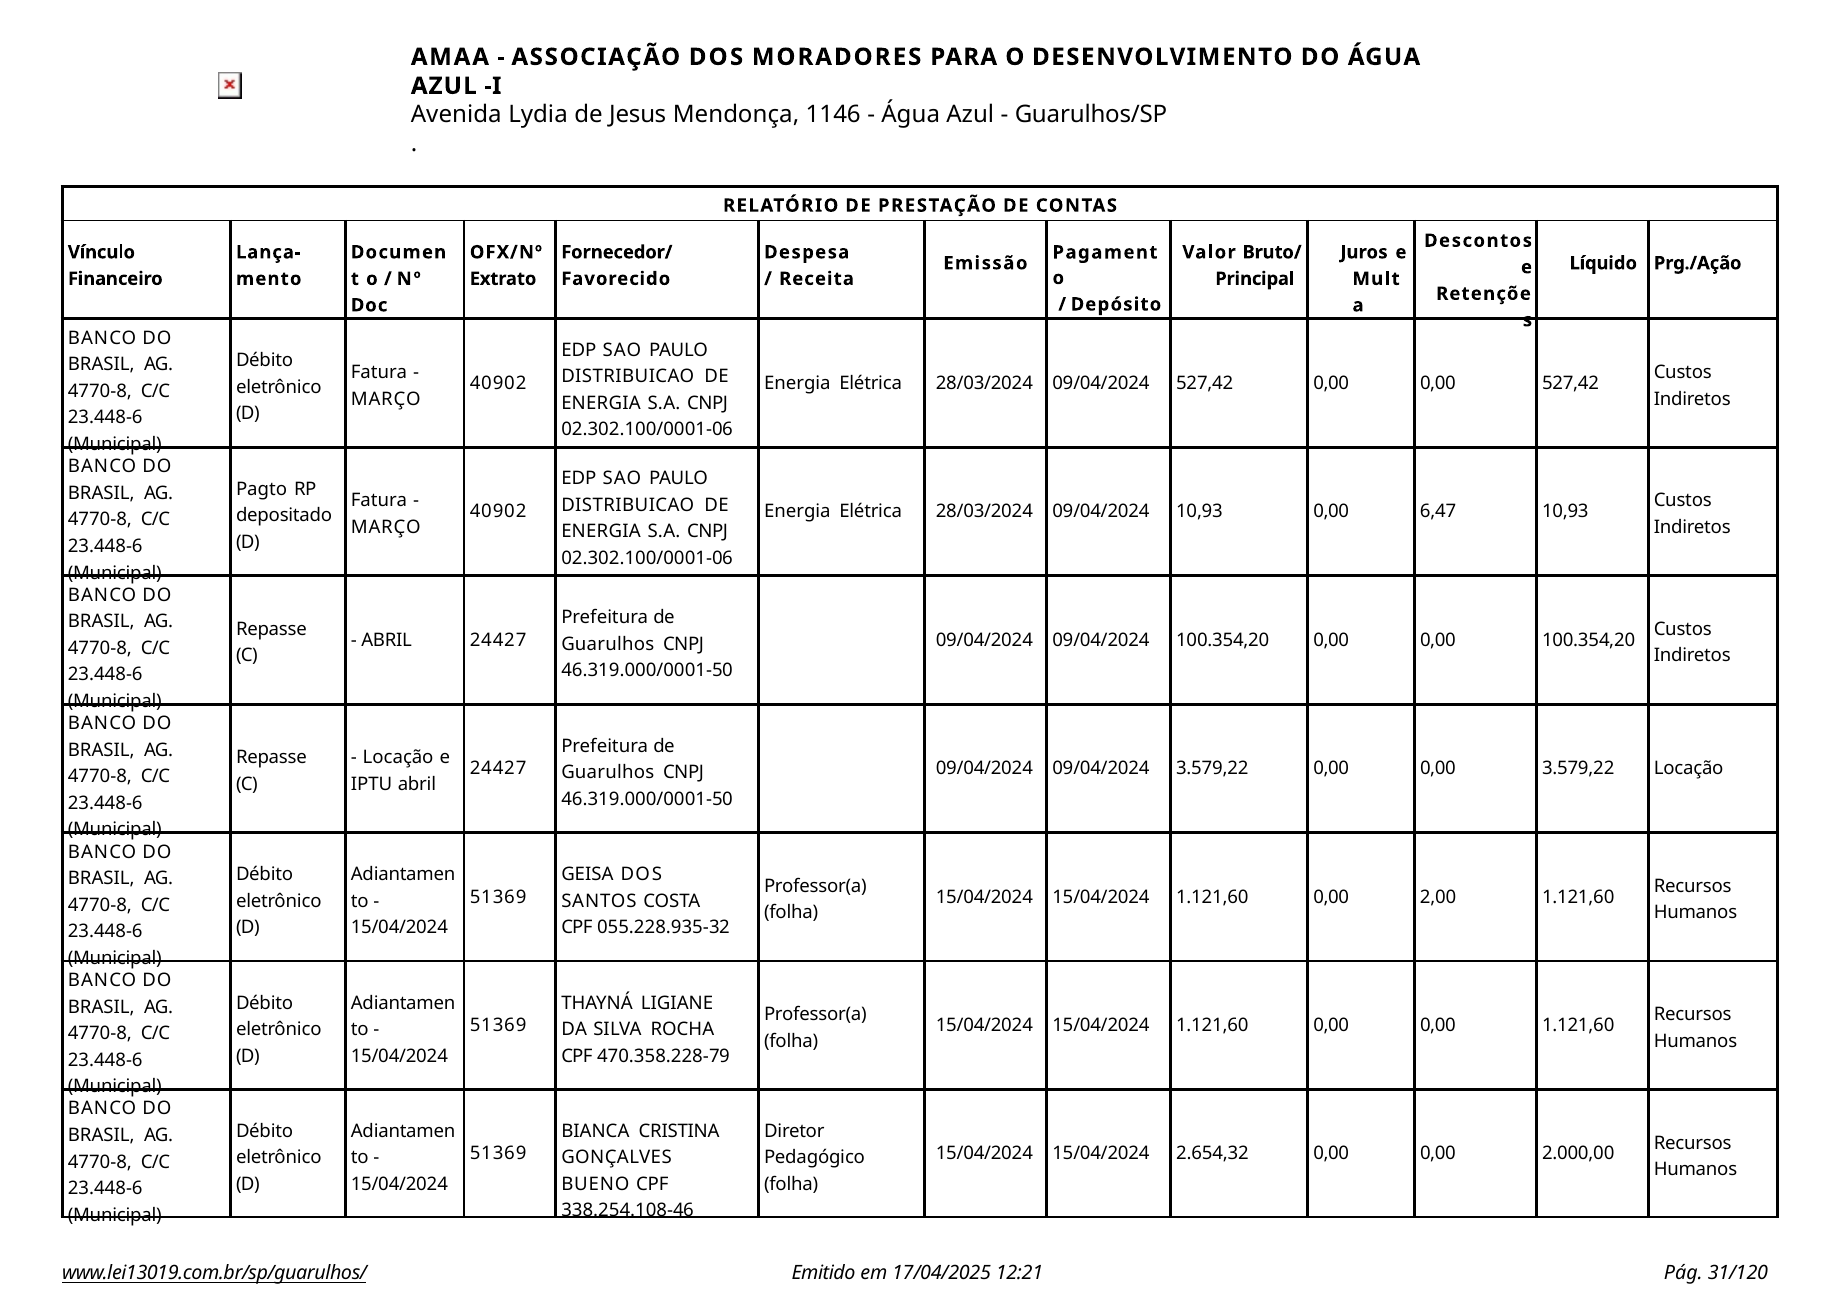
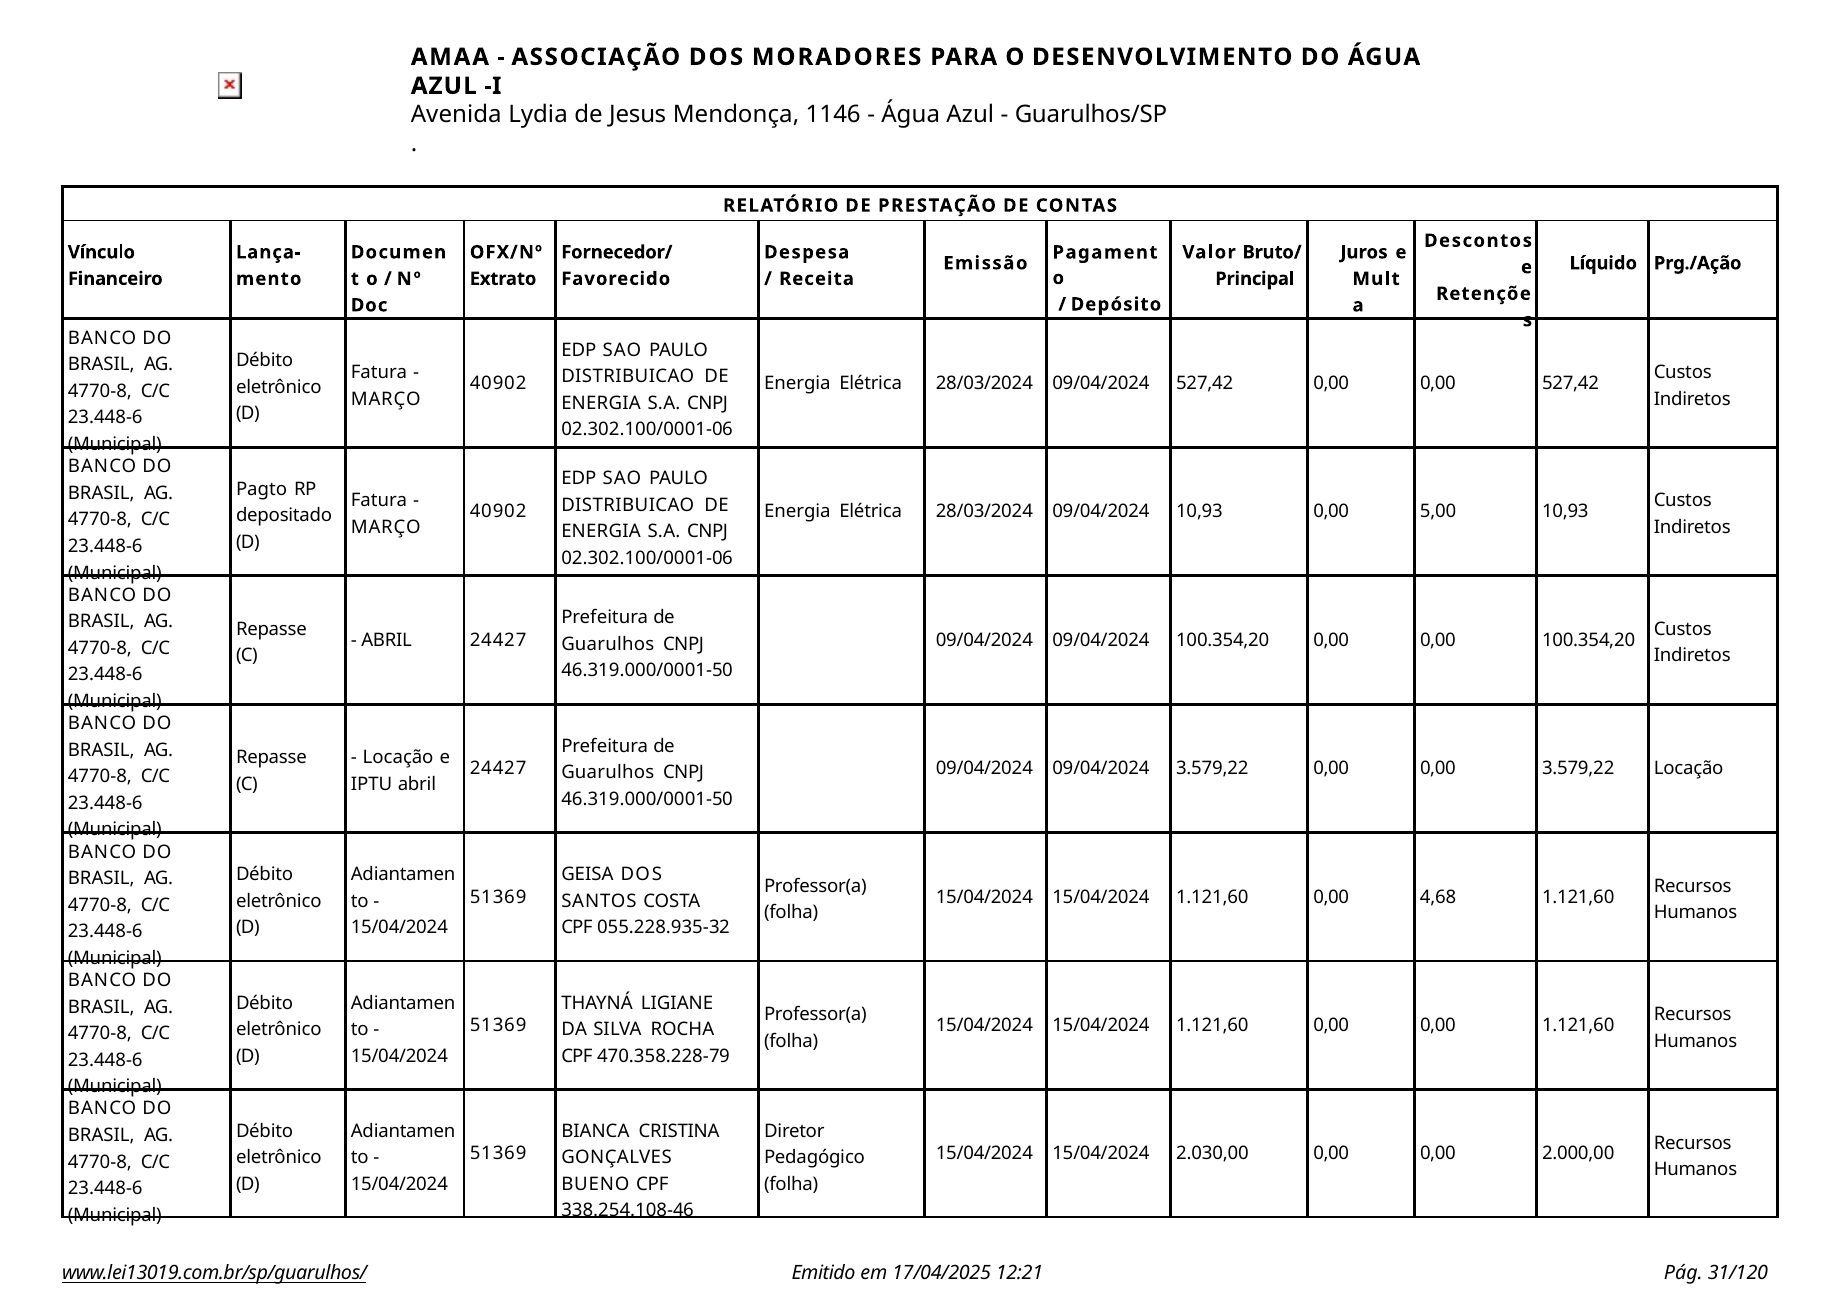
6,47: 6,47 -> 5,00
2,00: 2,00 -> 4,68
2.654,32: 2.654,32 -> 2.030,00
